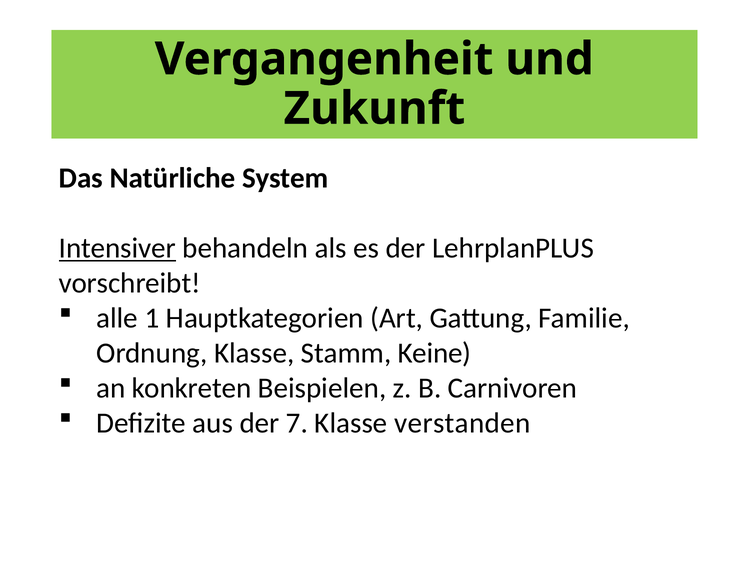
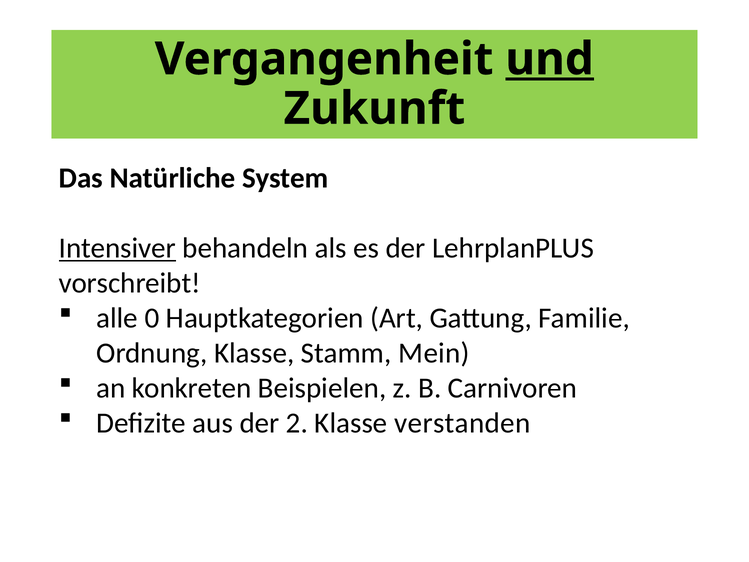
und underline: none -> present
1: 1 -> 0
Keine: Keine -> Mein
7: 7 -> 2
